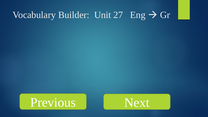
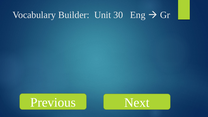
27: 27 -> 30
